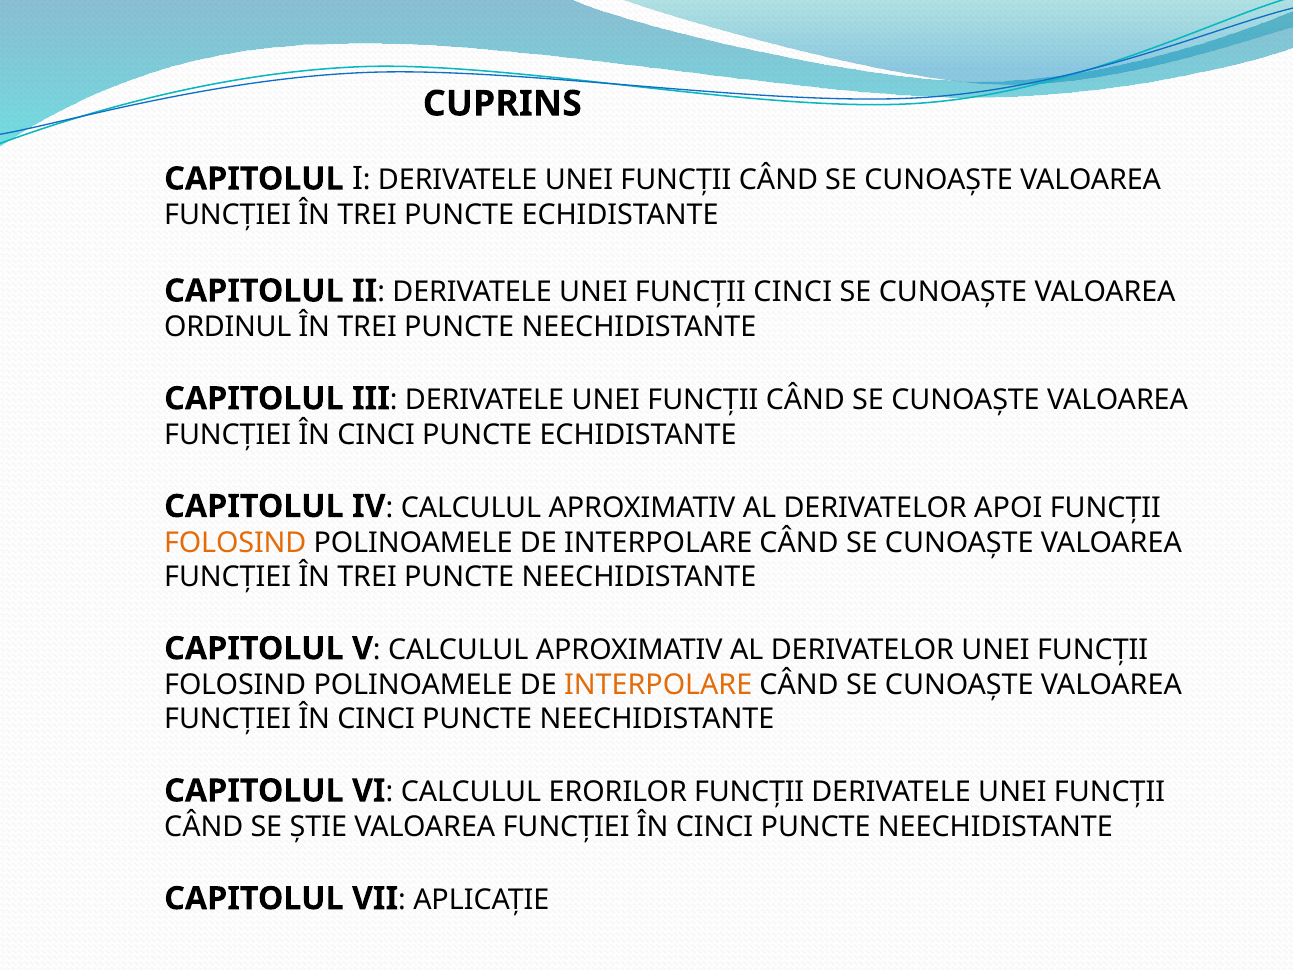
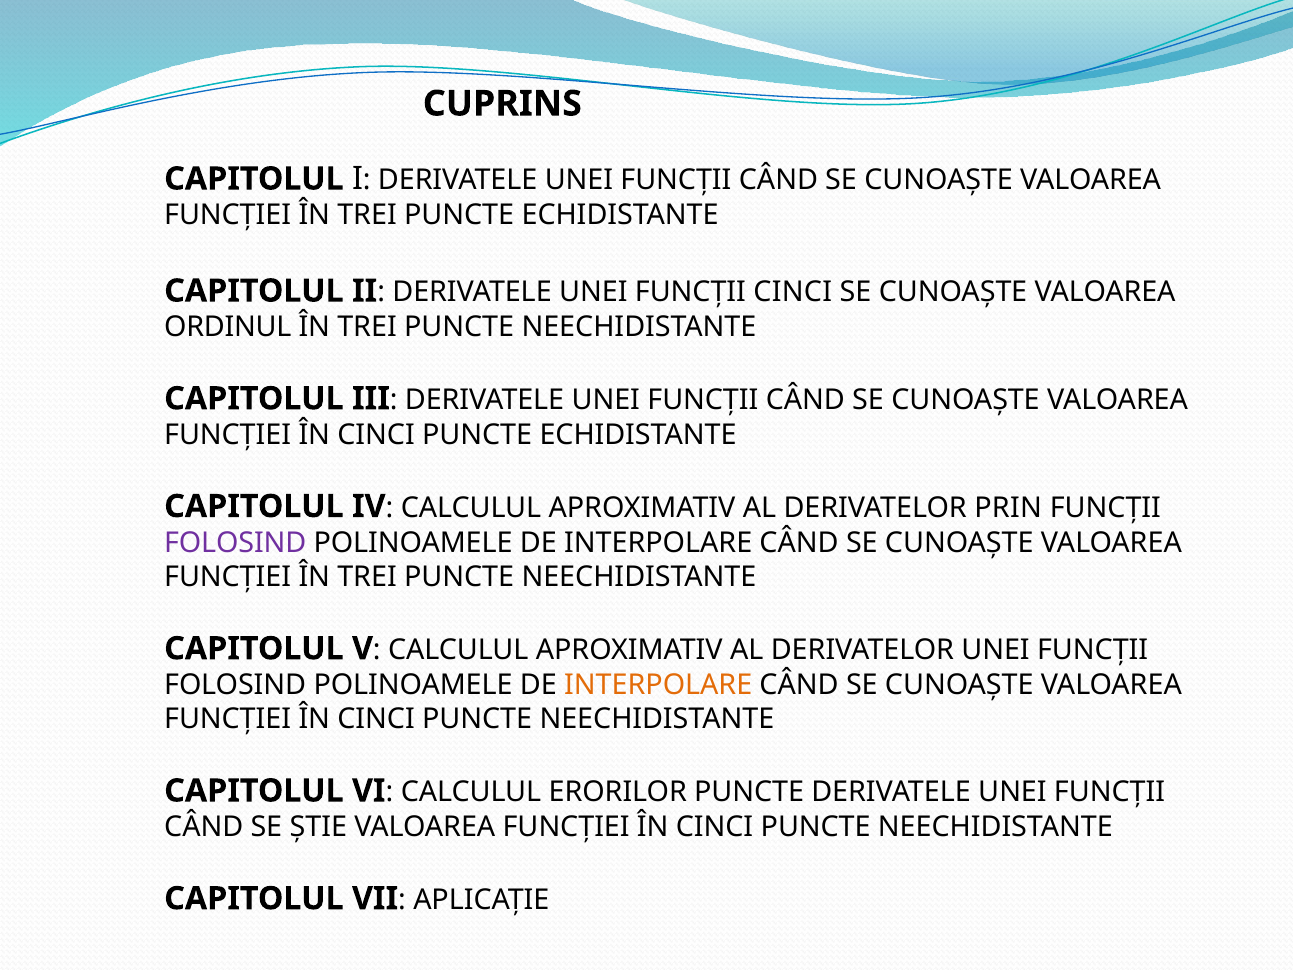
APOI: APOI -> PRIN
FOLOSIND at (235, 543) colour: orange -> purple
ERORILOR FUNCȚII: FUNCȚII -> PUNCTE
